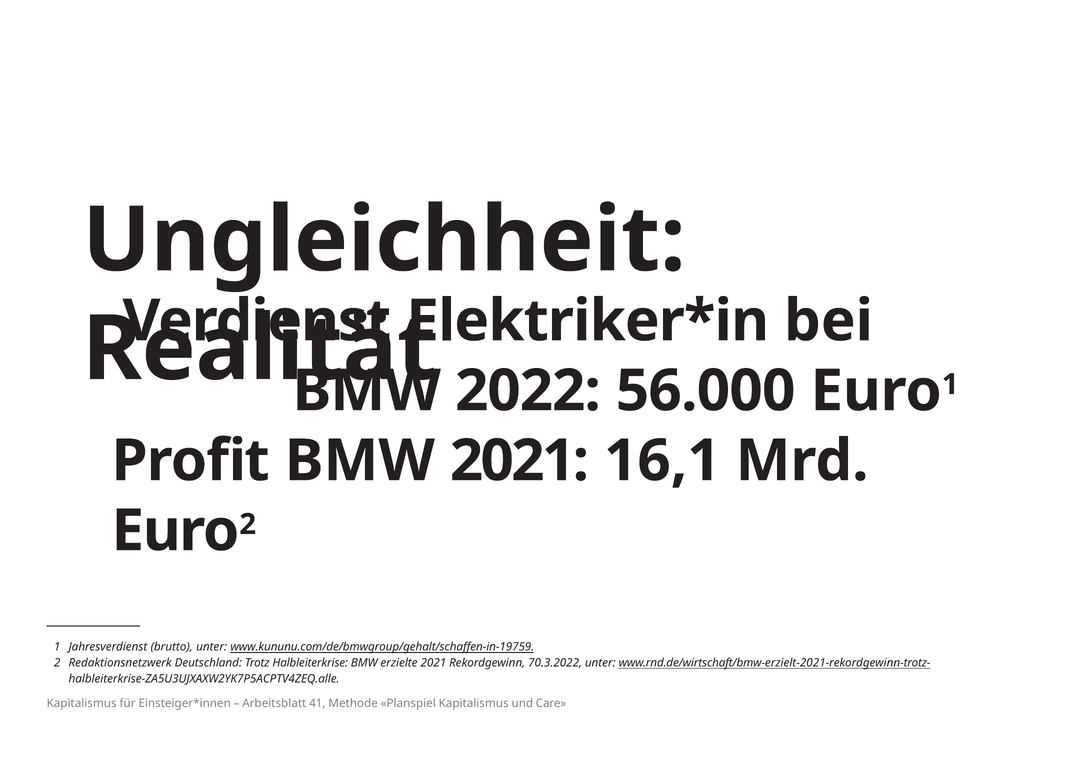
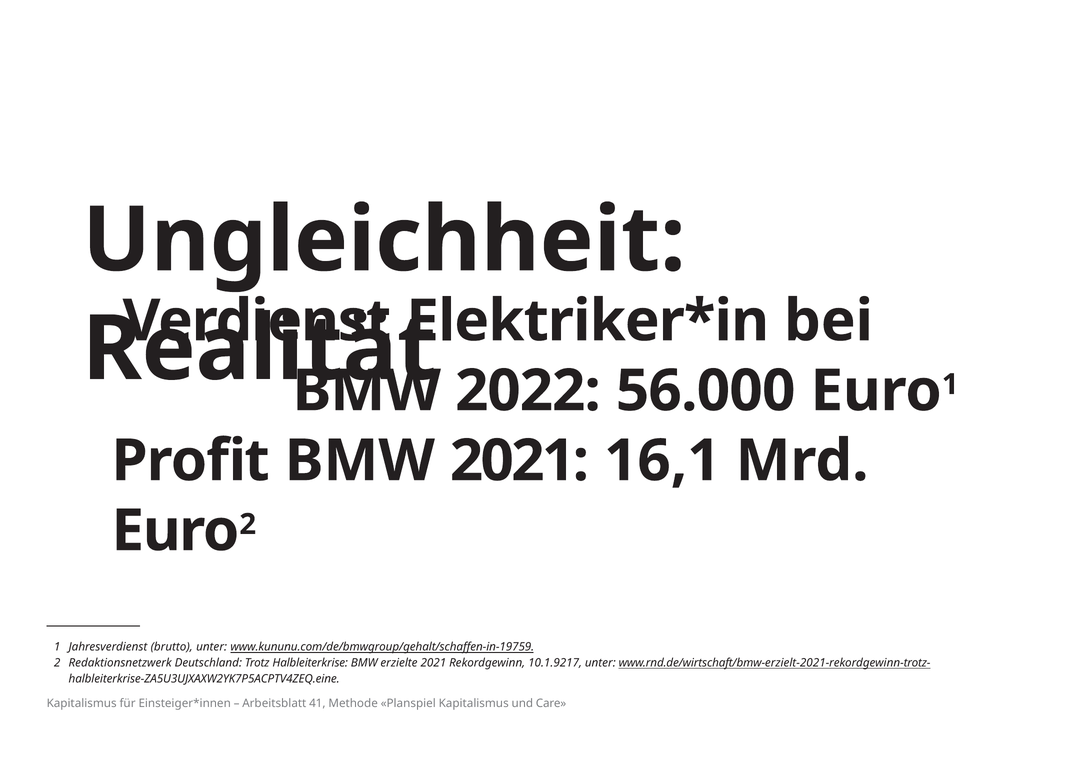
70.3.2022: 70.3.2022 -> 10.1.9217
halbleiterkrise-ZA5U3UJXAXW2YK7P5ACPTV4ZEQ.alle: halbleiterkrise-ZA5U3UJXAXW2YK7P5ACPTV4ZEQ.alle -> halbleiterkrise-ZA5U3UJXAXW2YK7P5ACPTV4ZEQ.eine
